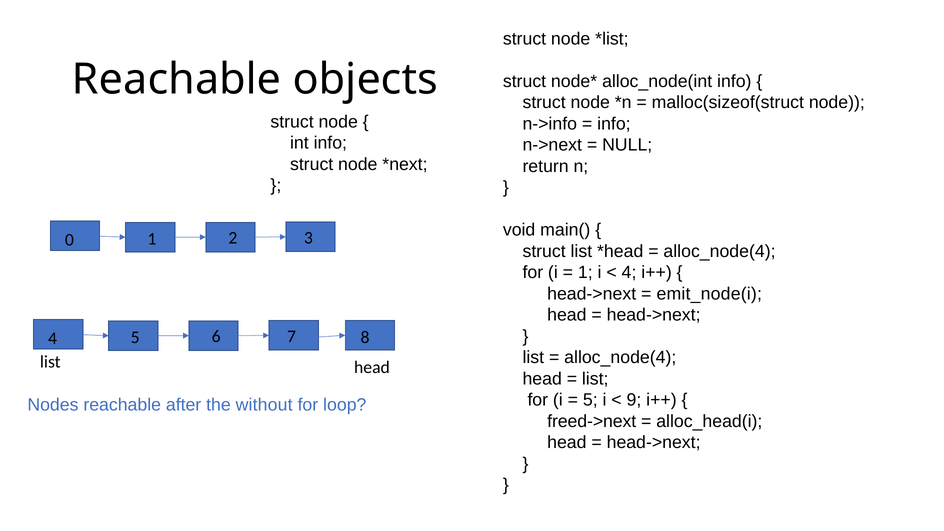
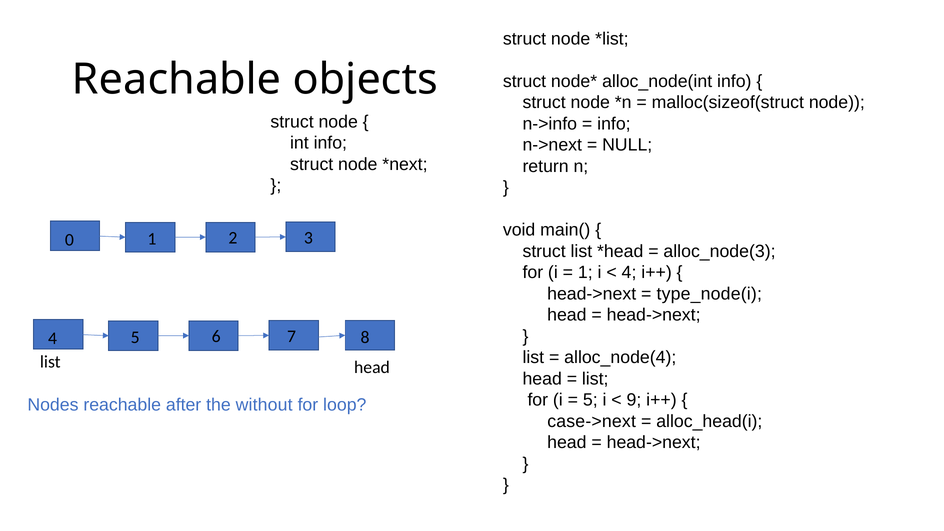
alloc_node(4 at (720, 251): alloc_node(4 -> alloc_node(3
emit_node(i: emit_node(i -> type_node(i
freed->next: freed->next -> case->next
